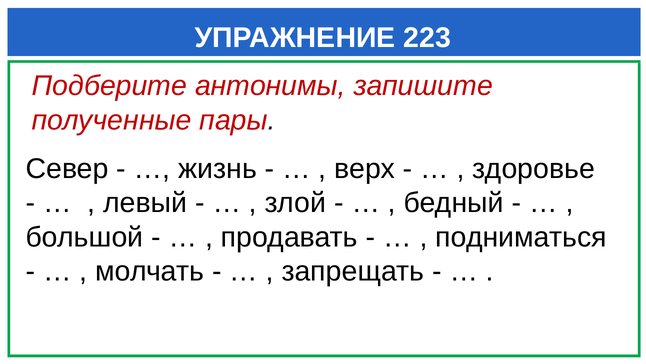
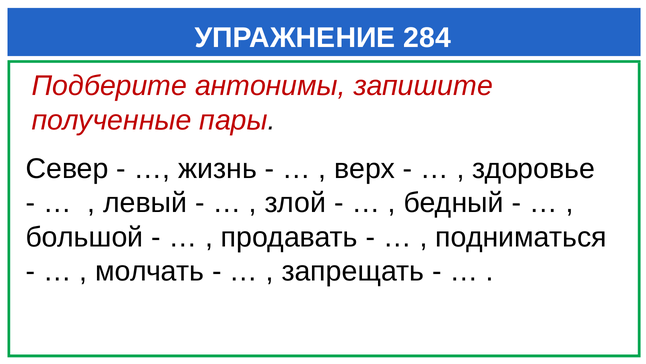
223: 223 -> 284
